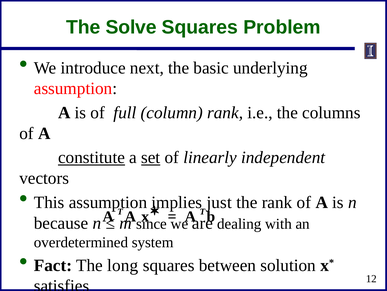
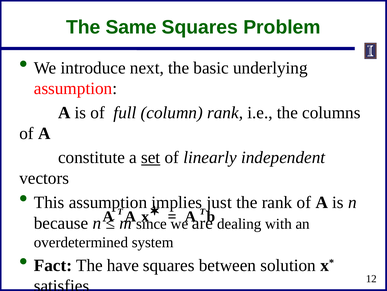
Solve: Solve -> Same
constitute underline: present -> none
long: long -> have
